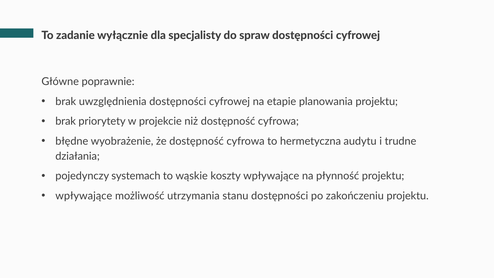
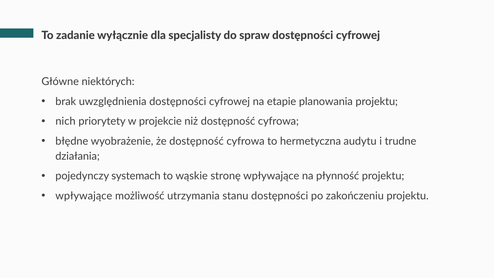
poprawnie: poprawnie -> niektórych
brak at (66, 121): brak -> nich
koszty: koszty -> stronę
